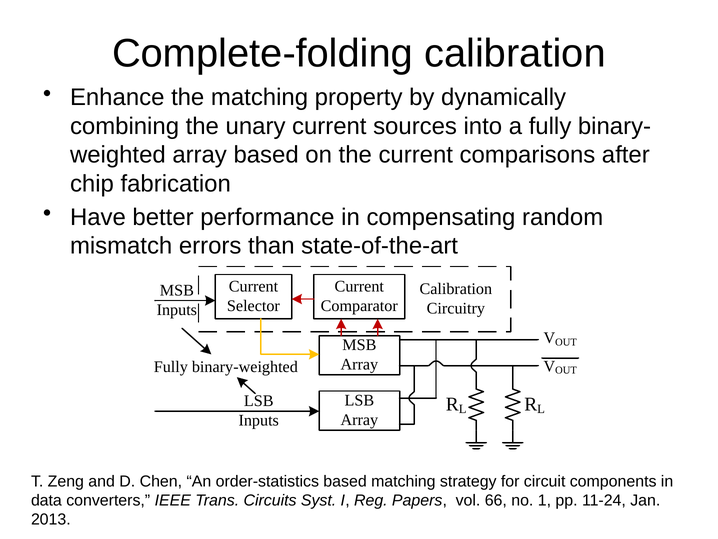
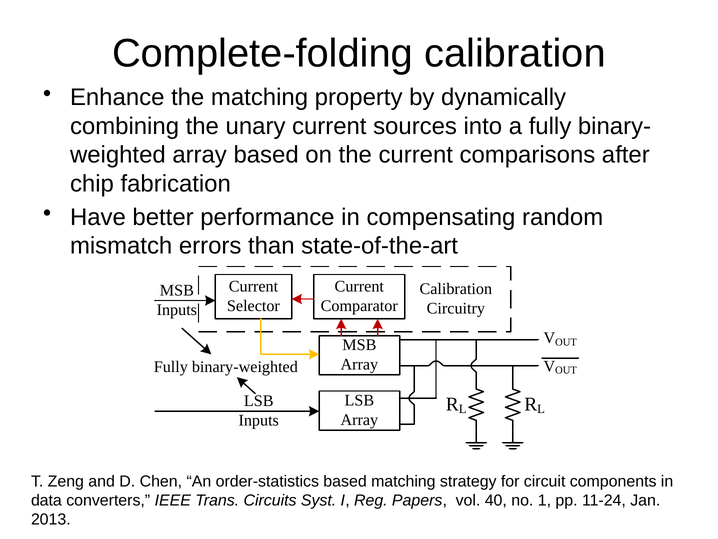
66: 66 -> 40
